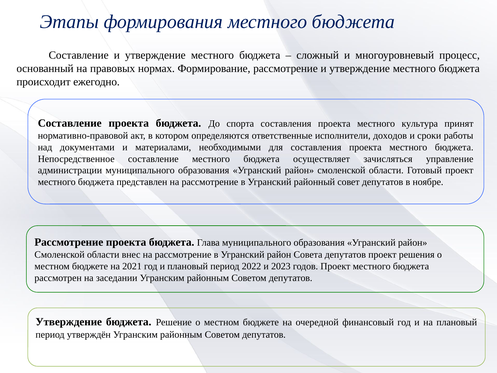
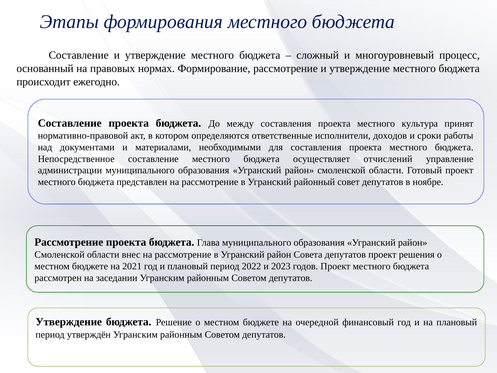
спорта: спорта -> между
зачисляться: зачисляться -> отчислений
